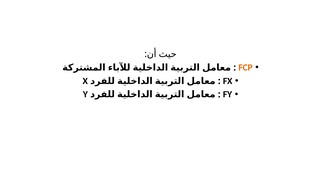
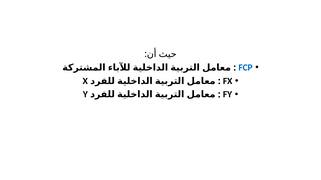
FCP colour: orange -> blue
